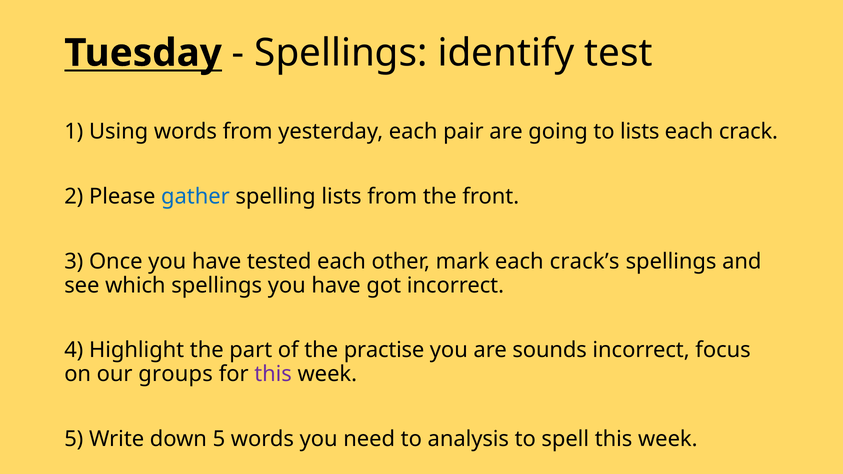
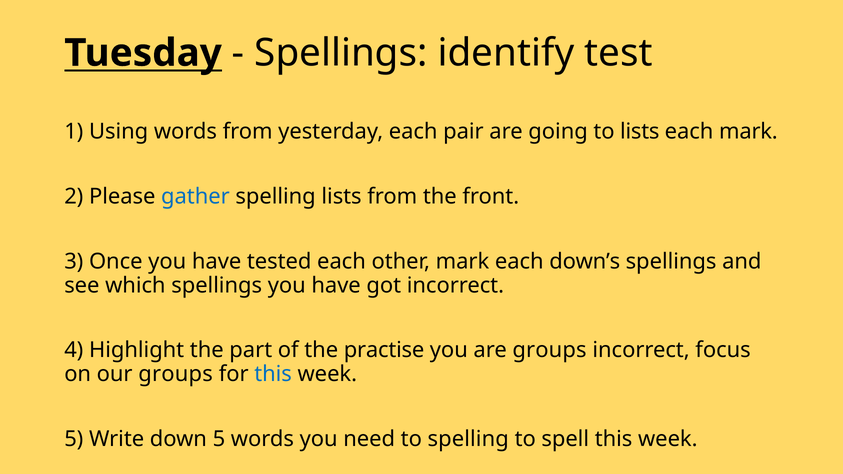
each crack: crack -> mark
crack’s: crack’s -> down’s
are sounds: sounds -> groups
this at (273, 374) colour: purple -> blue
to analysis: analysis -> spelling
